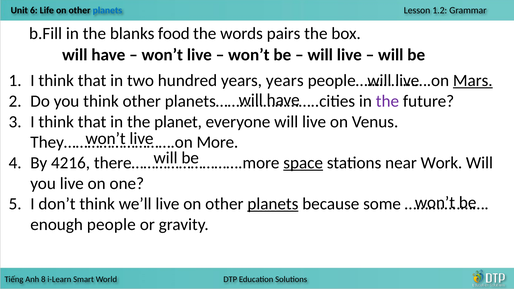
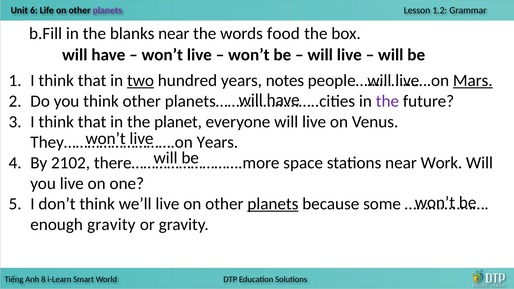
planets at (107, 10) colour: blue -> purple
blanks food: food -> near
pairs: pairs -> food
two underline: none -> present
years years: years -> notes
More at (217, 142): More -> Years
4216: 4216 -> 2102
space underline: present -> none
enough people: people -> gravity
